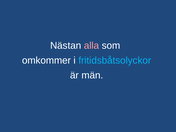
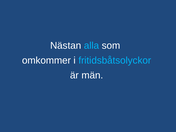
alla colour: pink -> light blue
